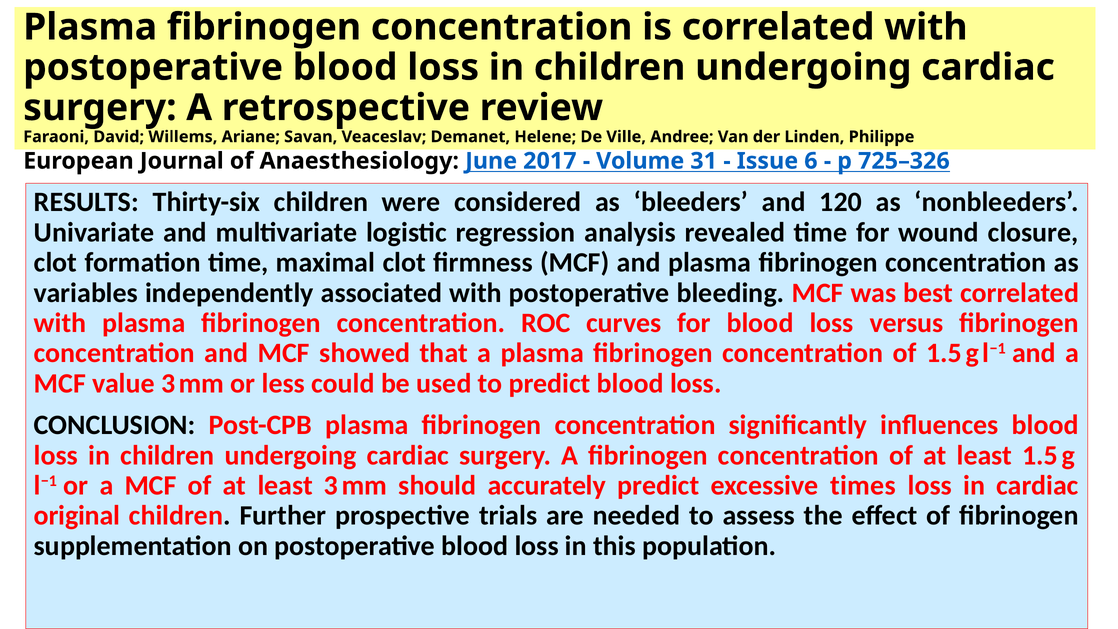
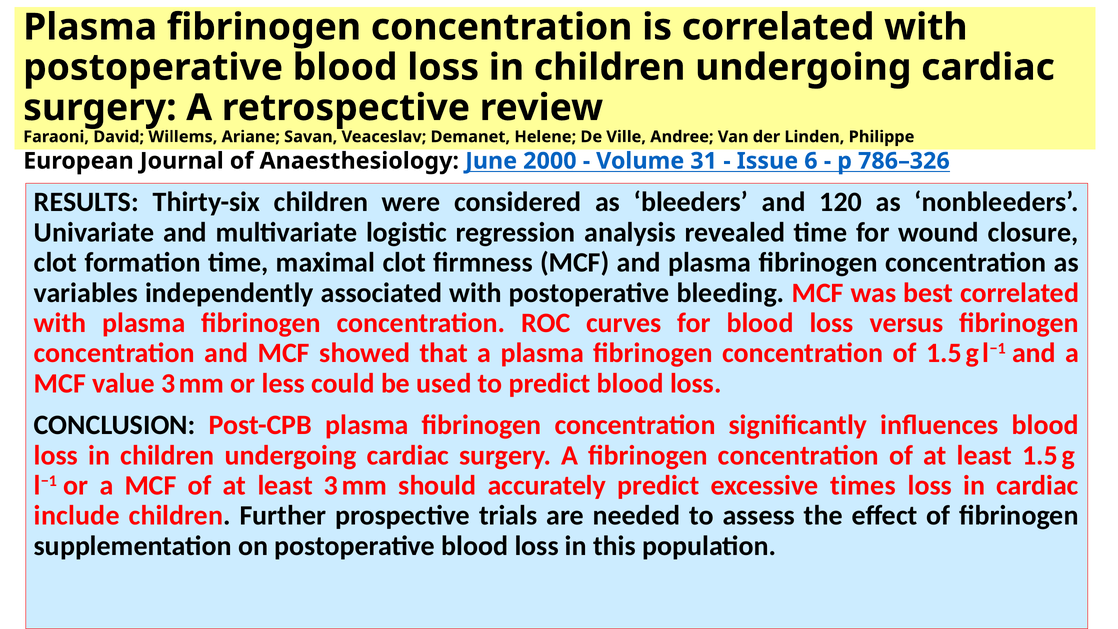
2017: 2017 -> 2000
725–326: 725–326 -> 786–326
original: original -> include
